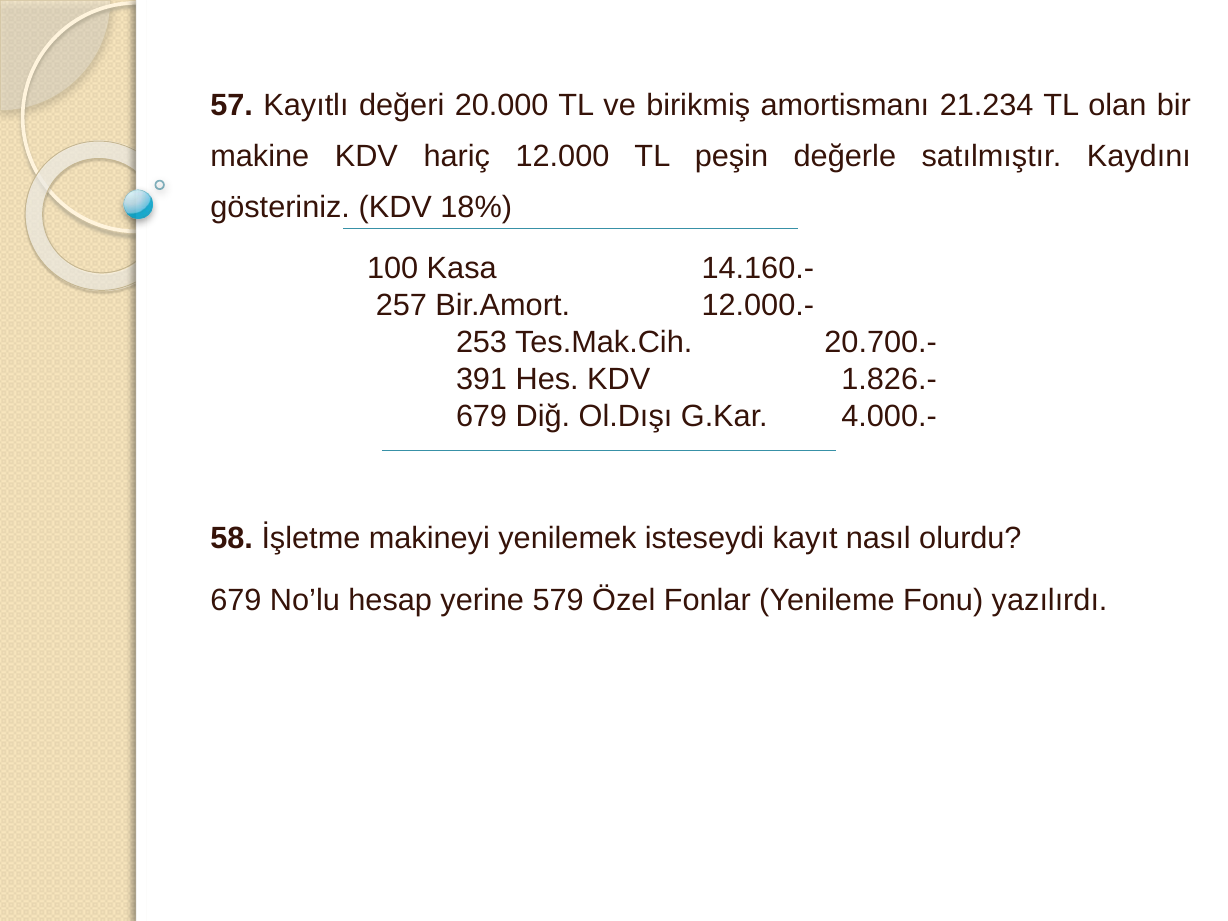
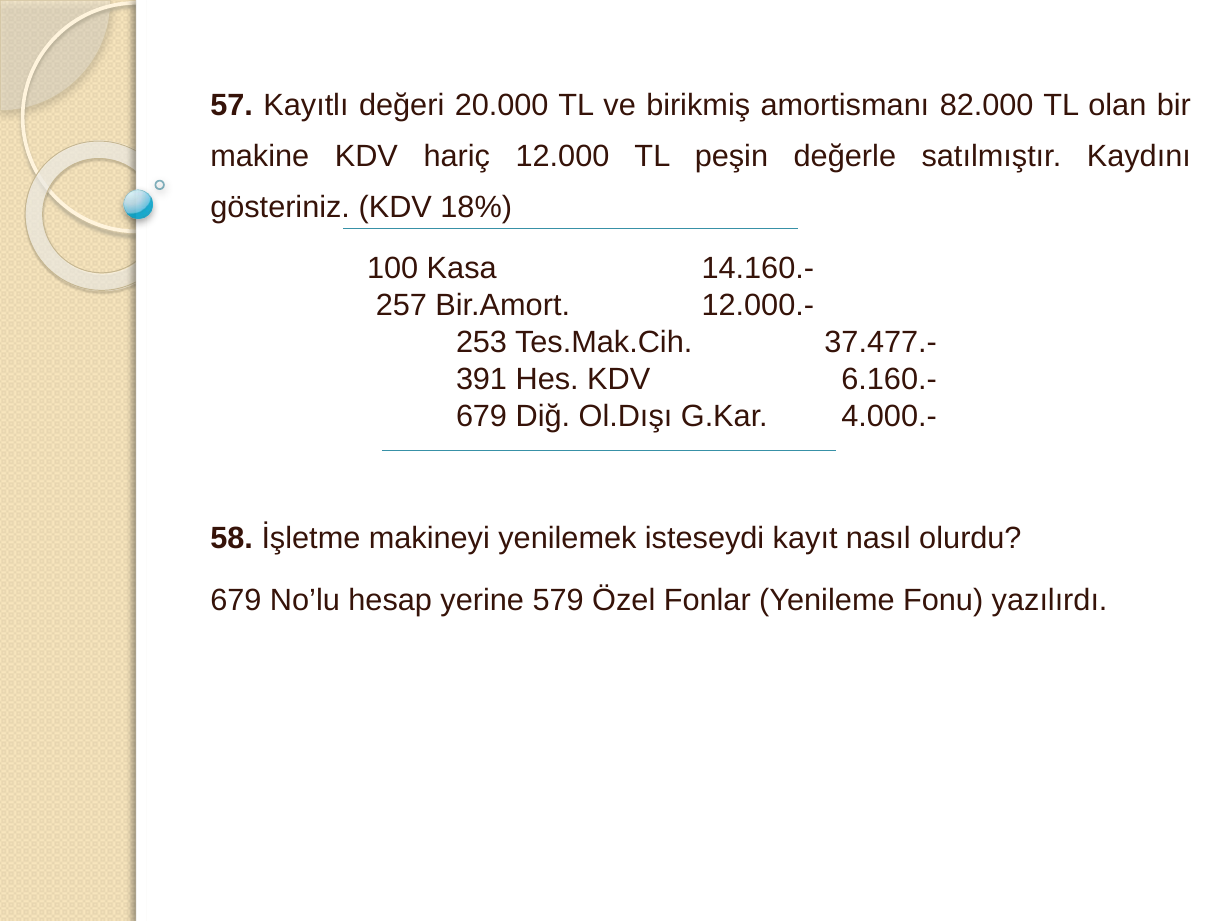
21.234: 21.234 -> 82.000
20.700.-: 20.700.- -> 37.477.-
1.826.-: 1.826.- -> 6.160.-
